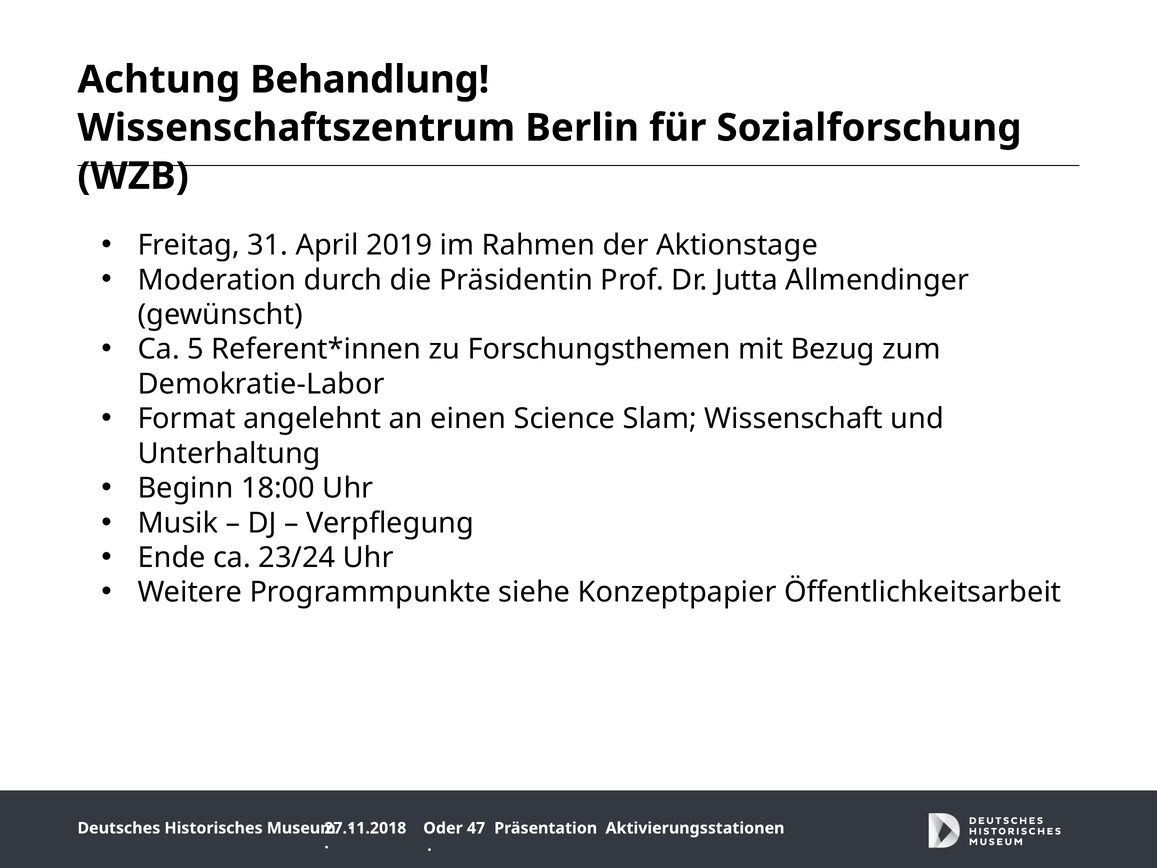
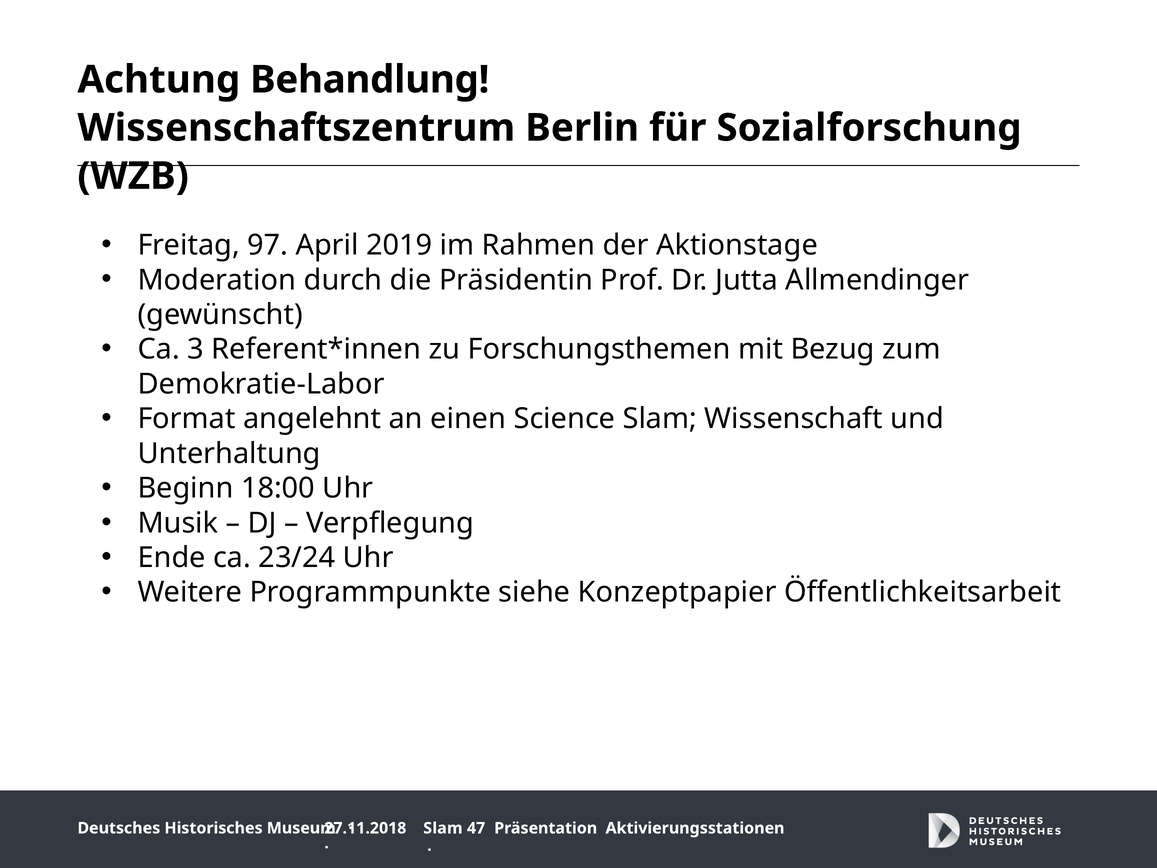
31: 31 -> 97
5: 5 -> 3
Oder at (443, 828): Oder -> Slam
